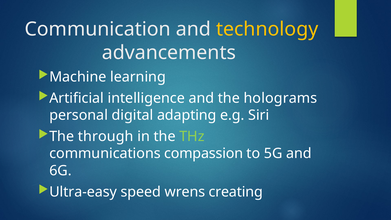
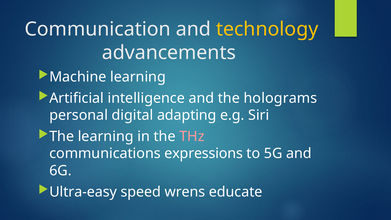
The through: through -> learning
THz colour: light green -> pink
compassion: compassion -> expressions
creating: creating -> educate
